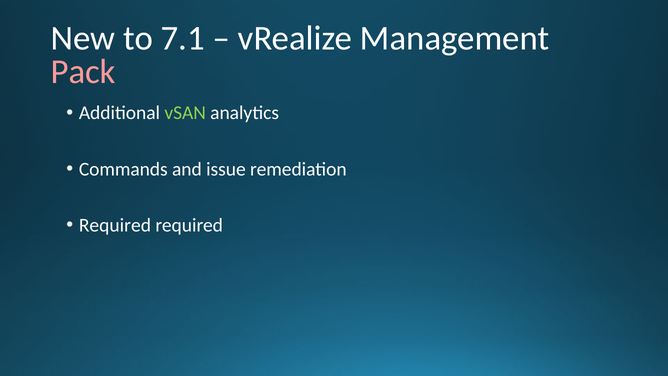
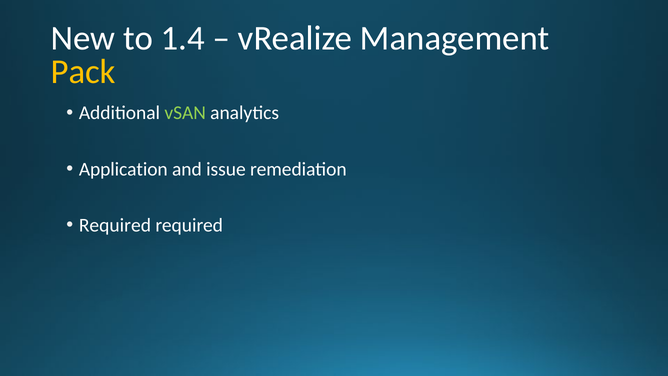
7.1: 7.1 -> 1.4
Pack colour: pink -> yellow
Commands: Commands -> Application
